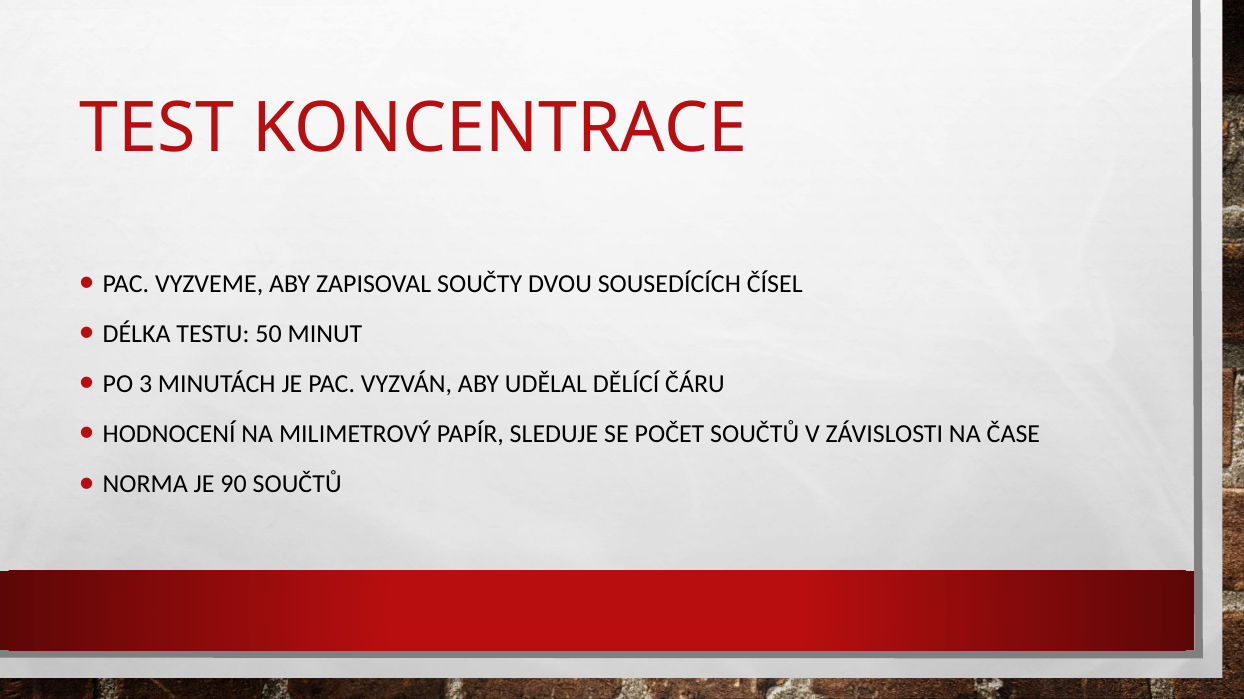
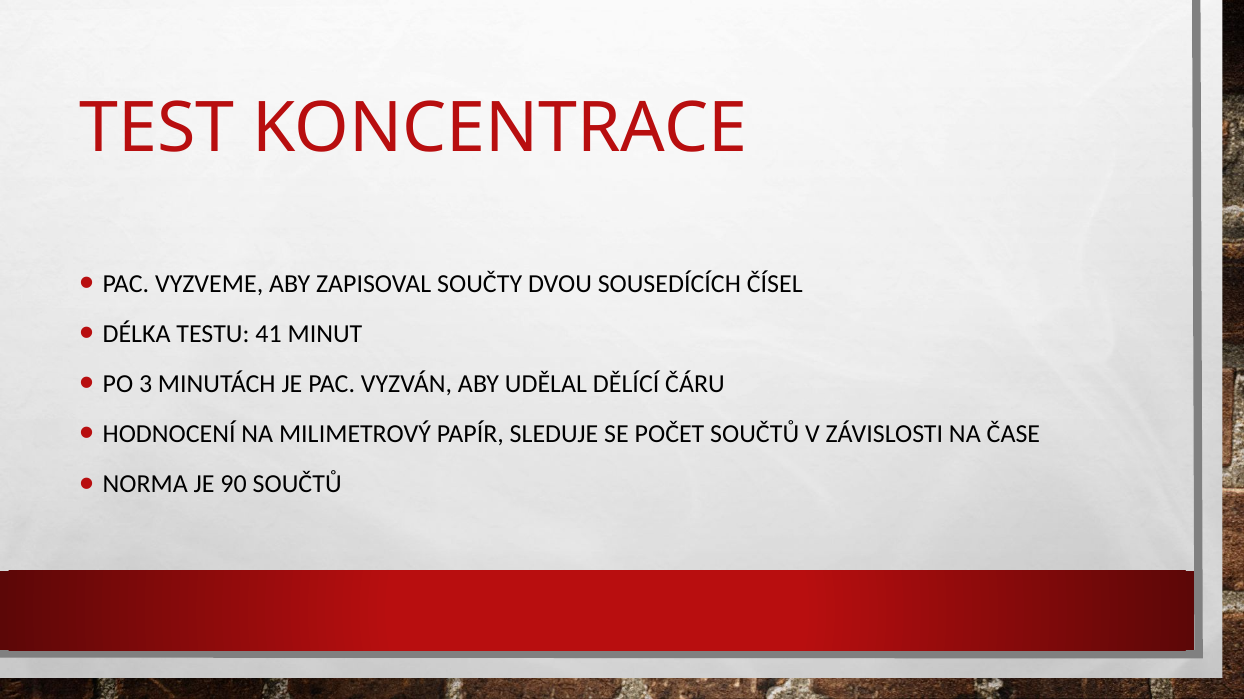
50: 50 -> 41
